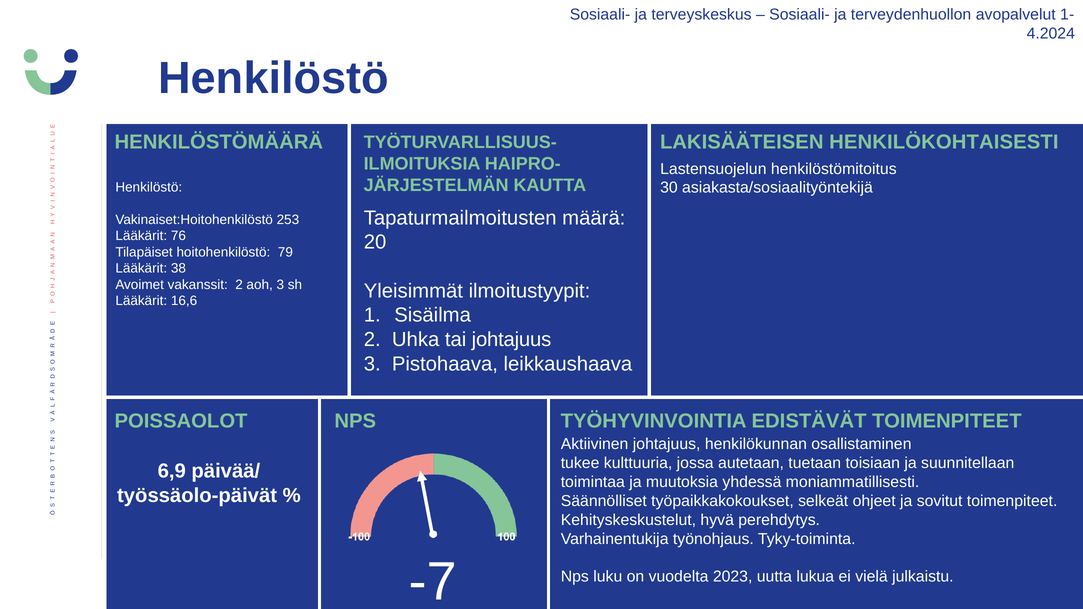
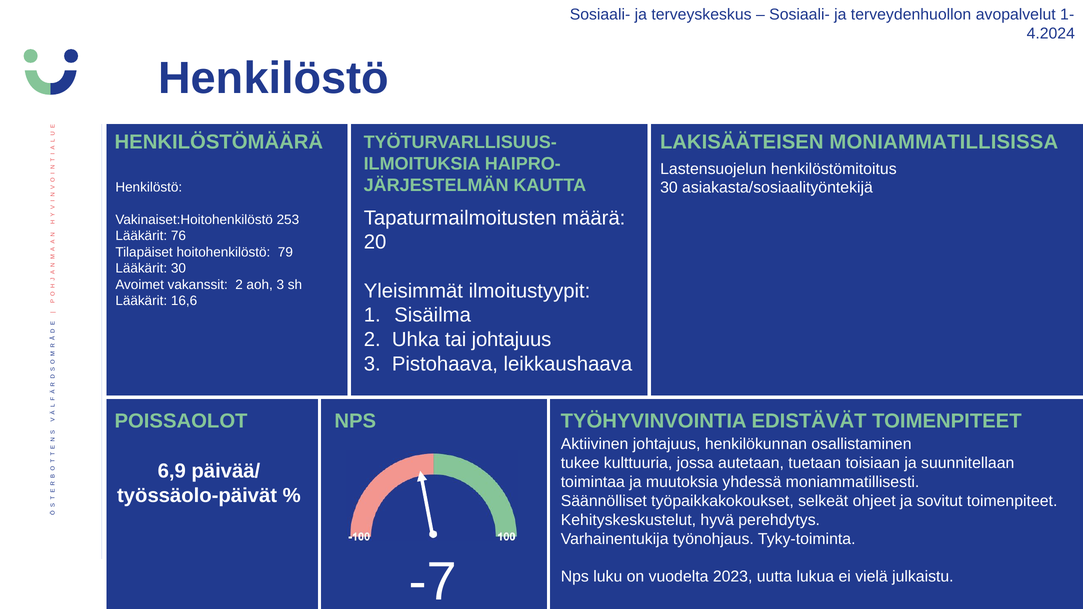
HENKILÖKOHTAISESTI: HENKILÖKOHTAISESTI -> MONIAMMATILLISISSA
Lääkärit 38: 38 -> 30
